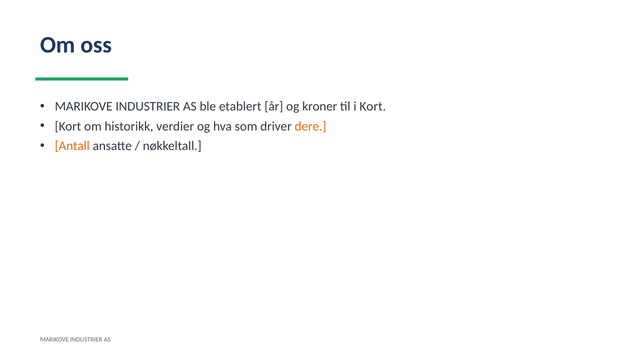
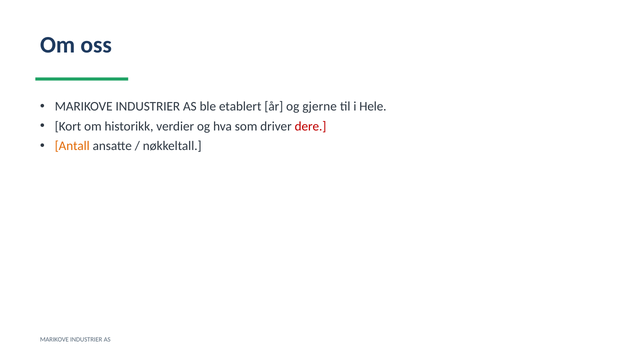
kroner: kroner -> gjerne
i Kort: Kort -> Hele
dere colour: orange -> red
